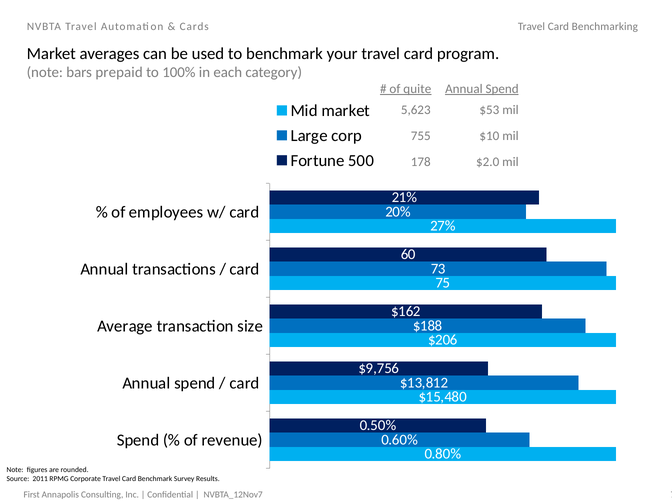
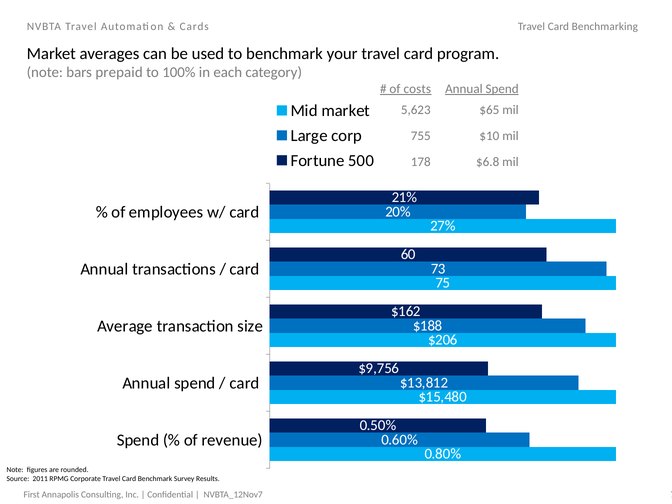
quite: quite -> costs
$53: $53 -> $65
$2.0: $2.0 -> $6.8
